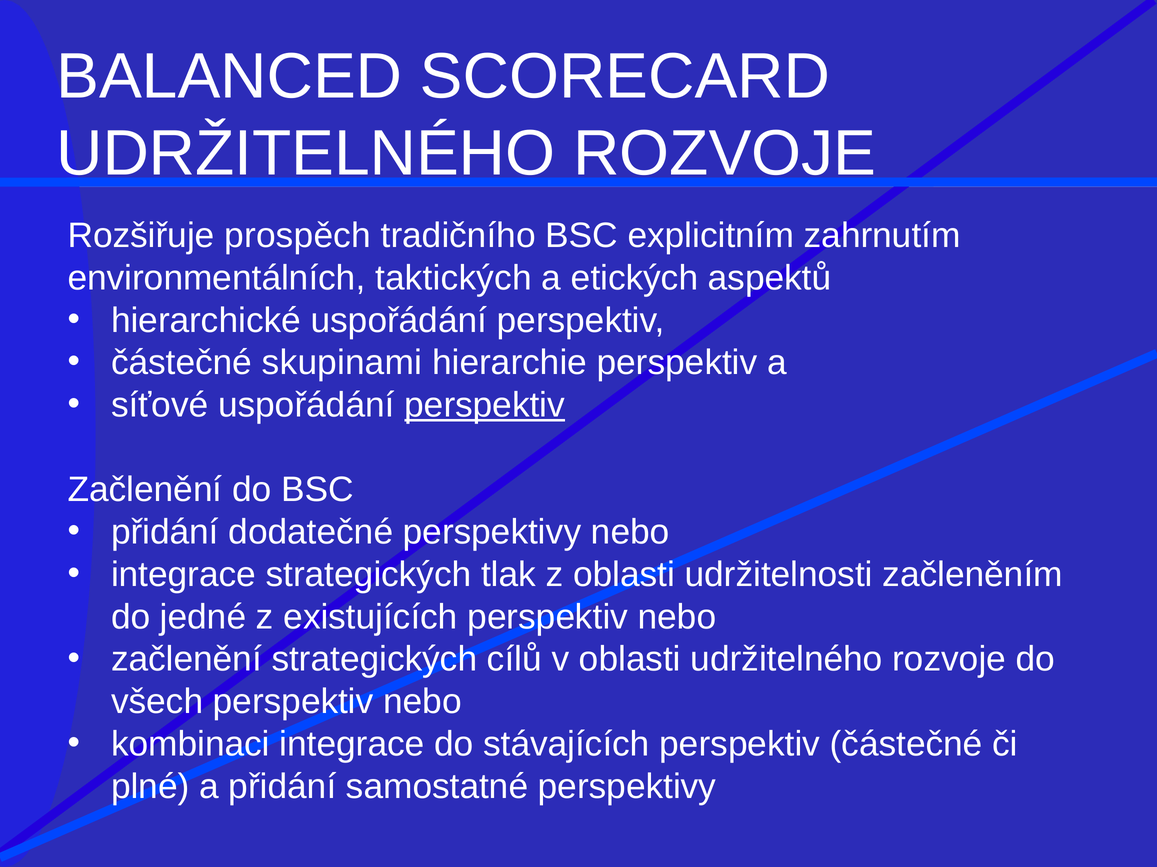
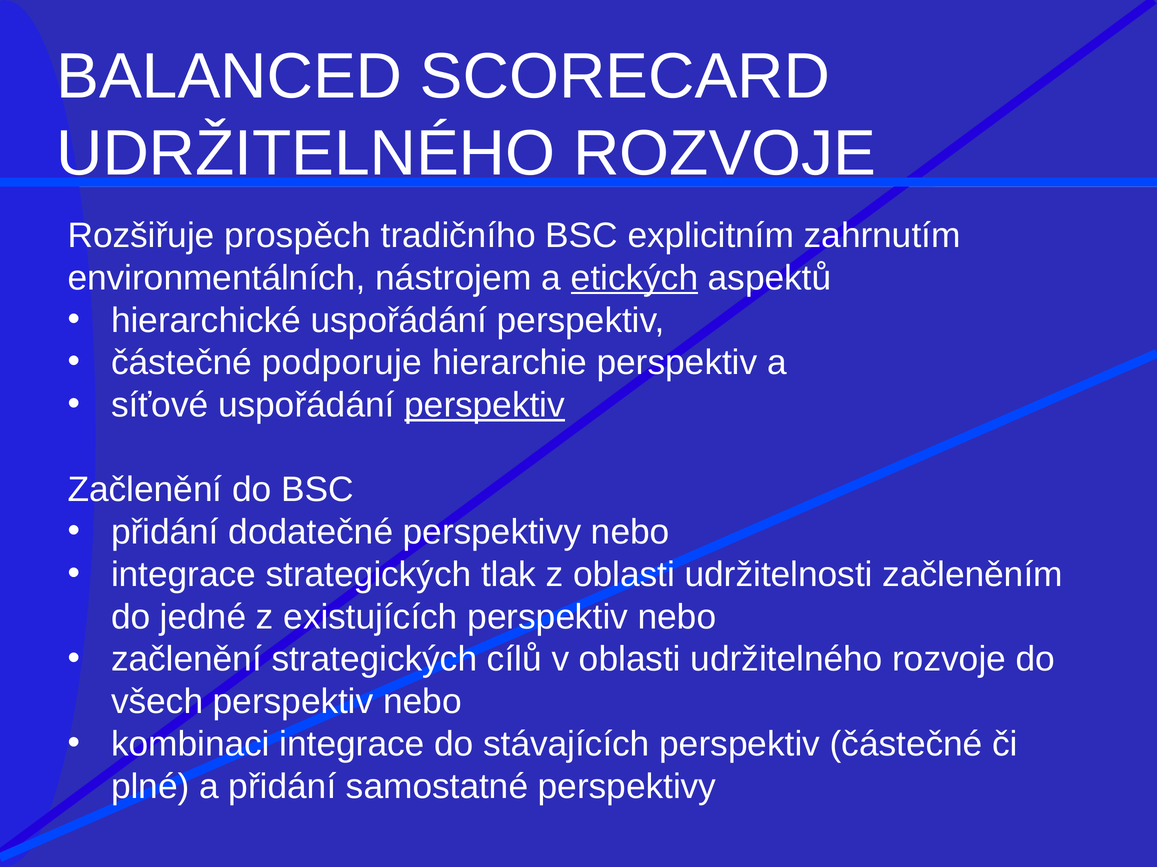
taktických: taktických -> nástrojem
etických underline: none -> present
skupinami: skupinami -> podporuje
